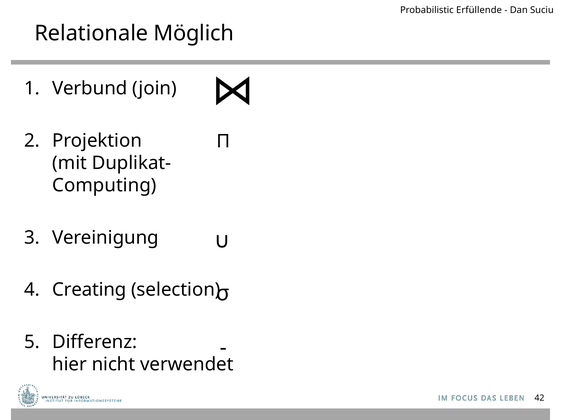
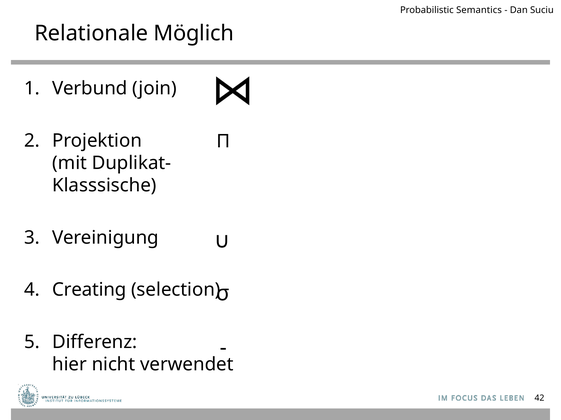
Erfüllende: Erfüllende -> Semantics
Computing: Computing -> Klasssische
